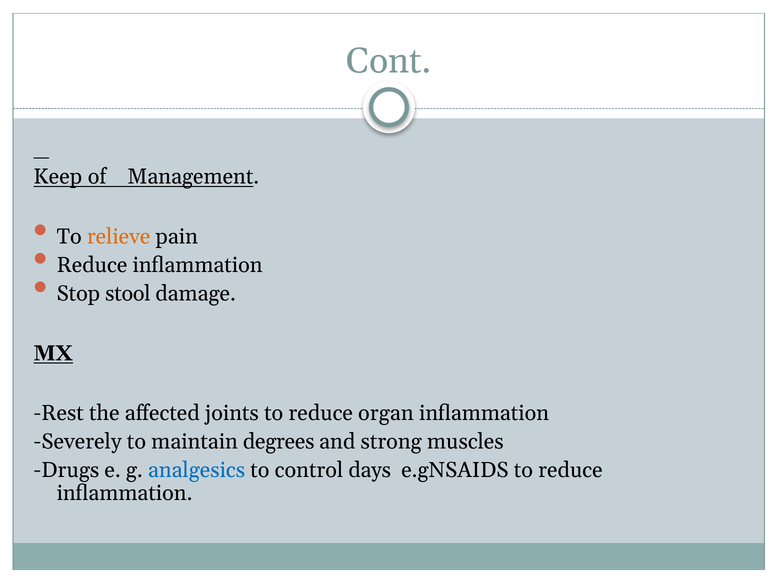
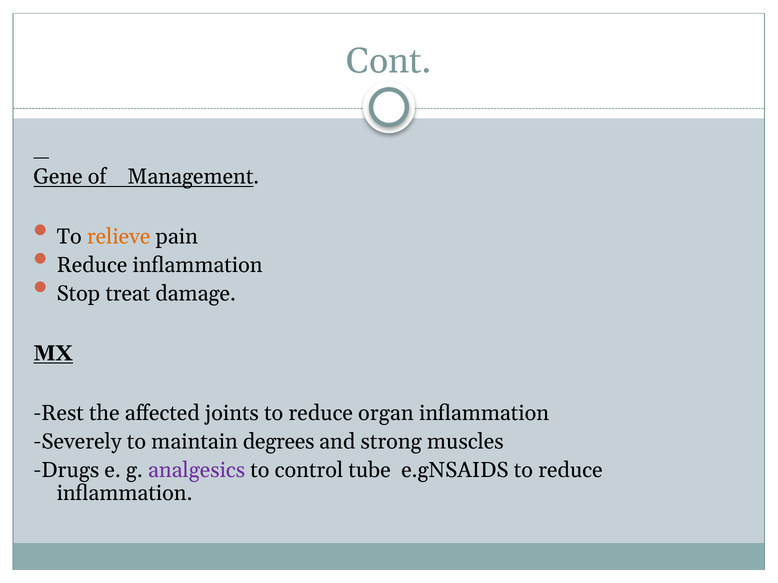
Keep: Keep -> Gene
stool: stool -> treat
analgesics colour: blue -> purple
days: days -> tube
